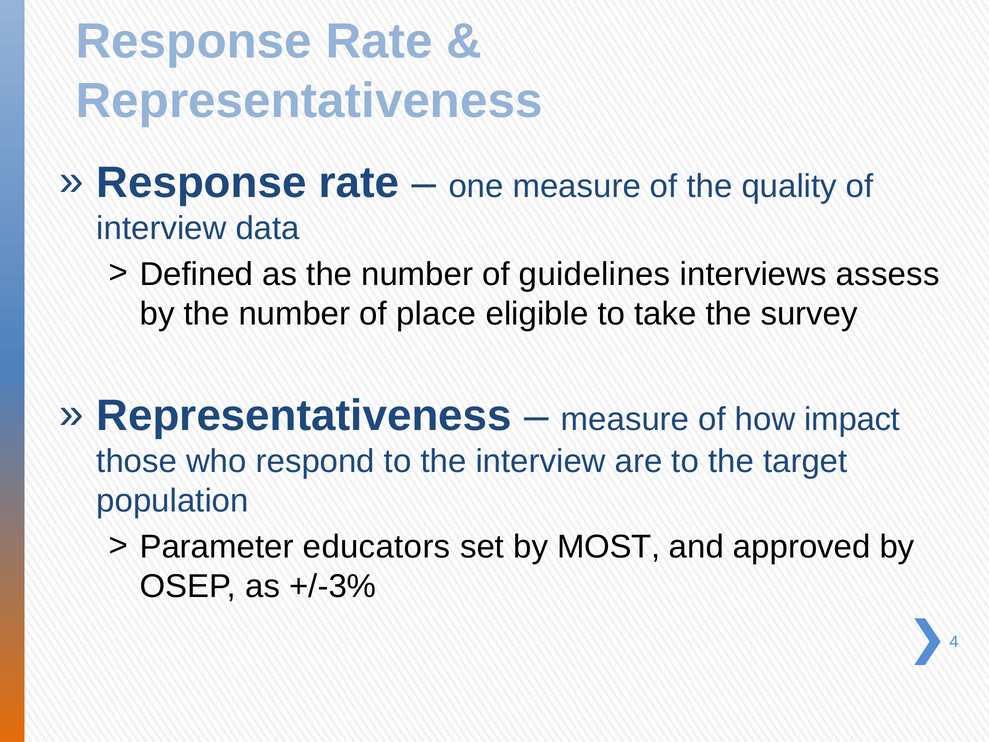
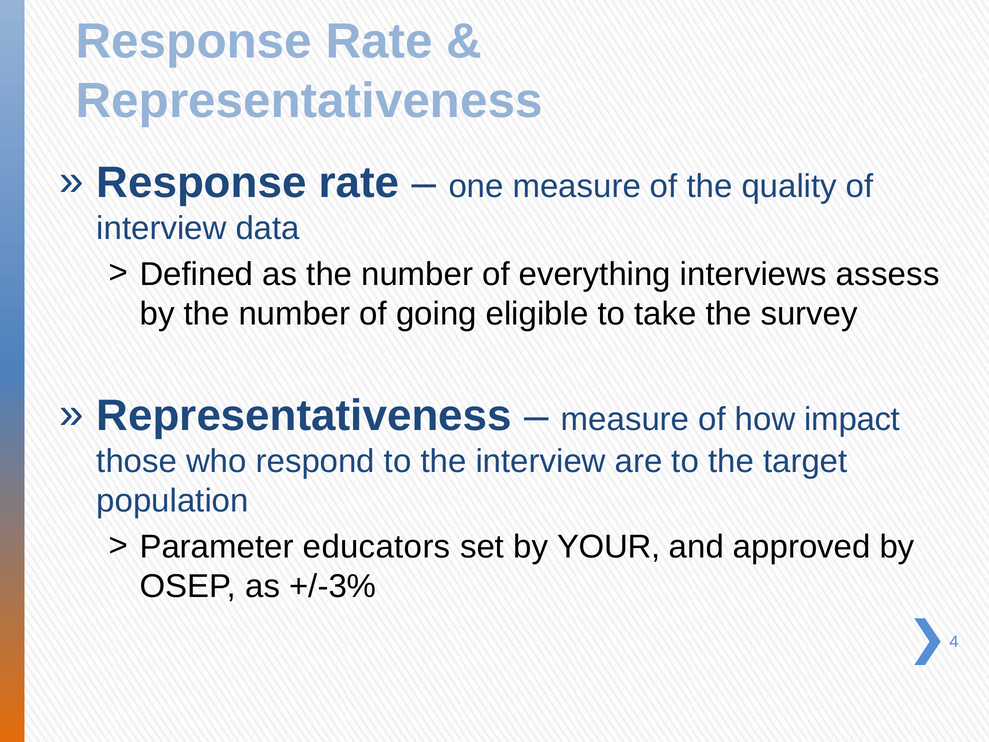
guidelines: guidelines -> everything
place: place -> going
MOST: MOST -> YOUR
